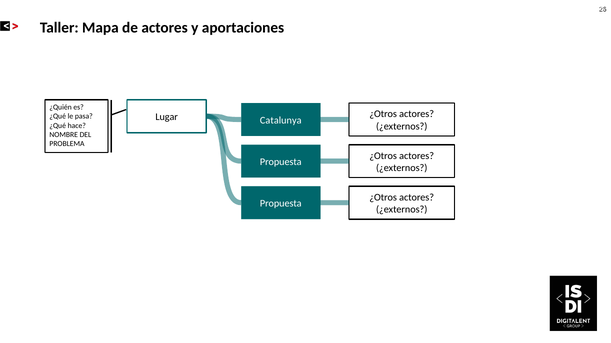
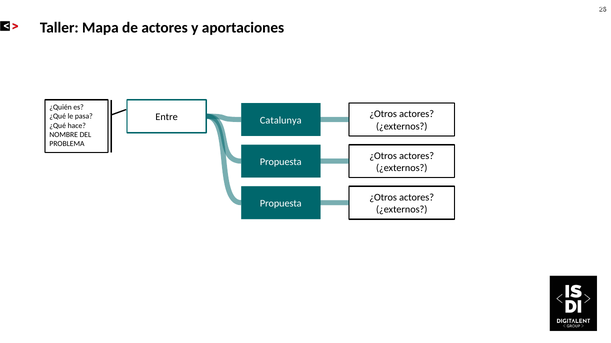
Lugar: Lugar -> Entre
